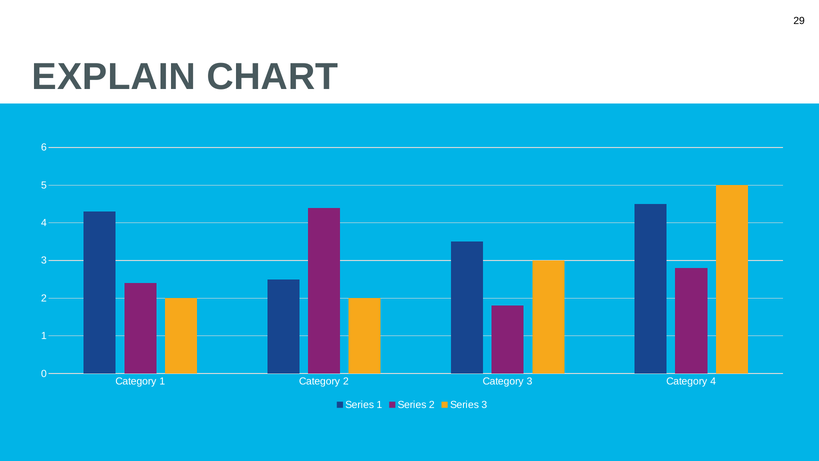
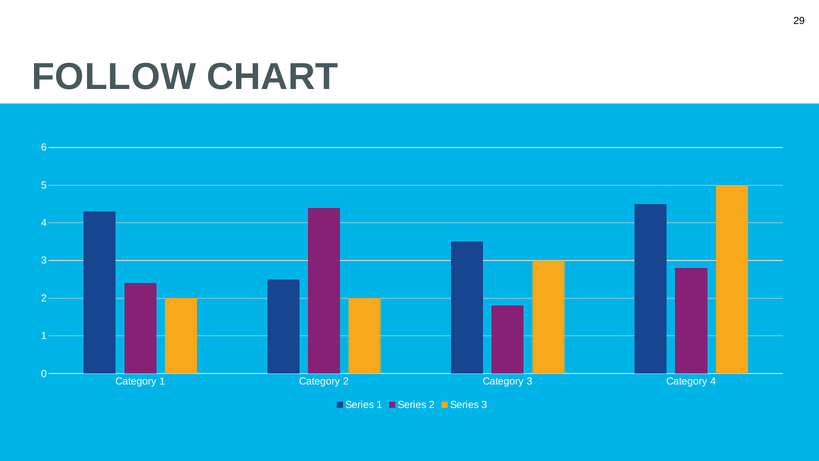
EXPLAIN: EXPLAIN -> FOLLOW
